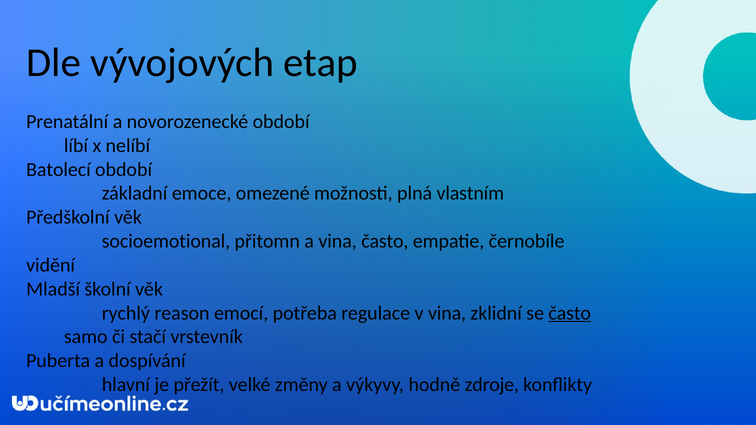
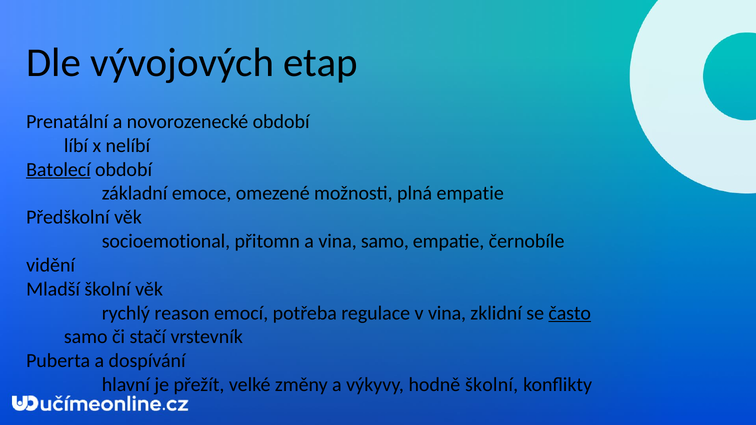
Batolecí underline: none -> present
plná vlastním: vlastním -> empatie
vina často: často -> samo
hodně zdroje: zdroje -> školní
